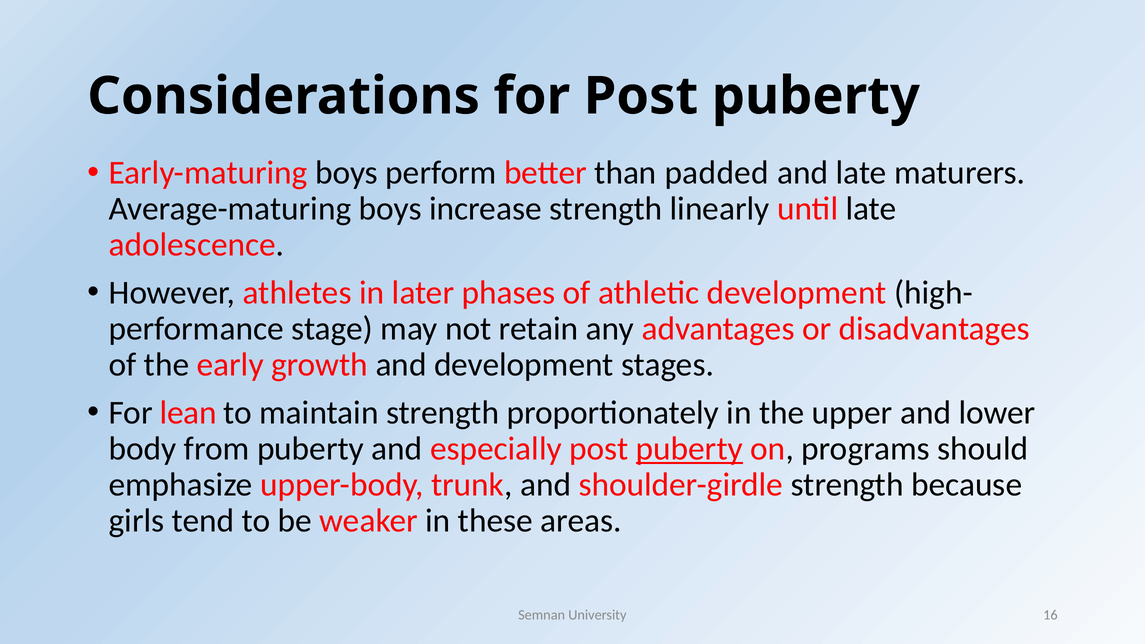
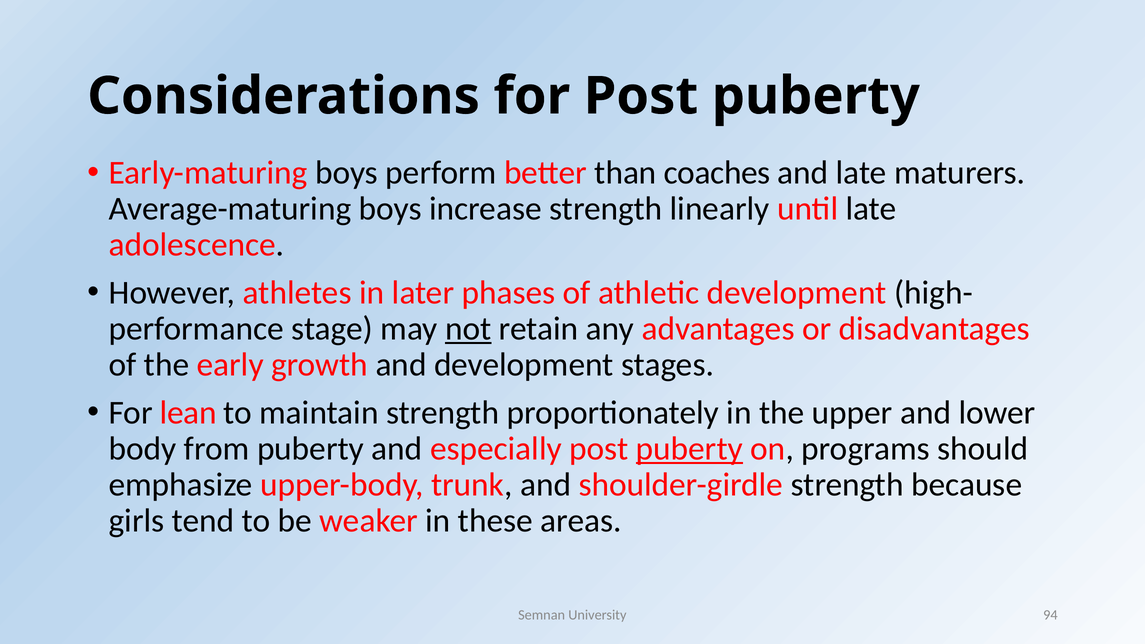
padded: padded -> coaches
not underline: none -> present
16: 16 -> 94
